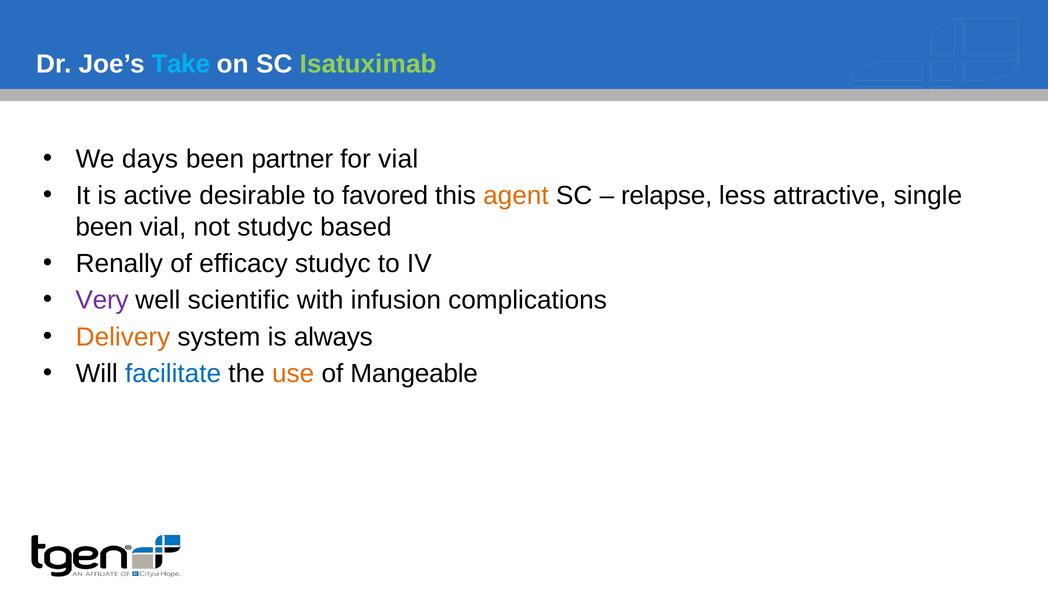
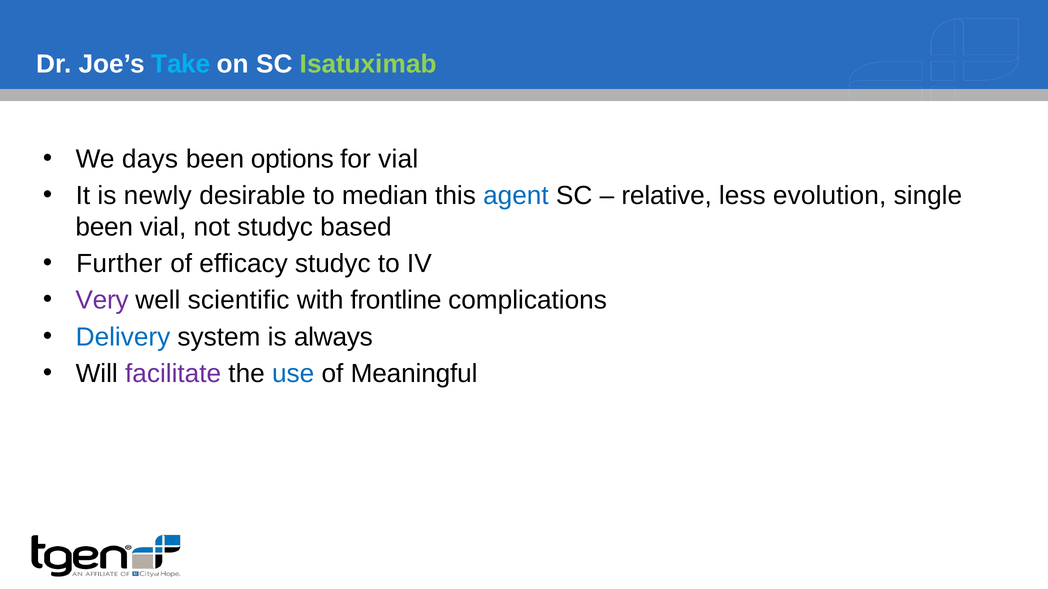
partner: partner -> options
active: active -> newly
favored: favored -> median
agent colour: orange -> blue
relapse: relapse -> relative
attractive: attractive -> evolution
Renally: Renally -> Further
infusion: infusion -> frontline
Delivery colour: orange -> blue
facilitate colour: blue -> purple
use colour: orange -> blue
Mangeable: Mangeable -> Meaningful
